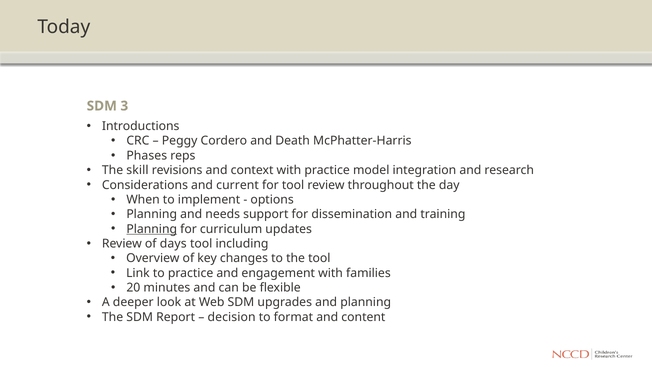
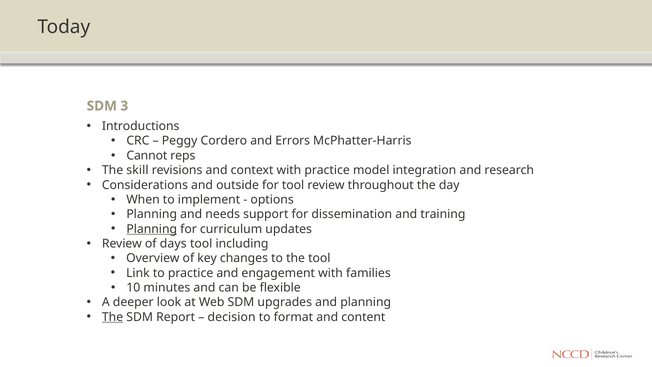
Death: Death -> Errors
Phases: Phases -> Cannot
current: current -> outside
20: 20 -> 10
The at (113, 317) underline: none -> present
